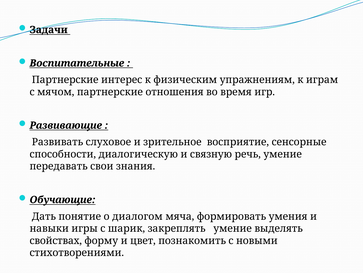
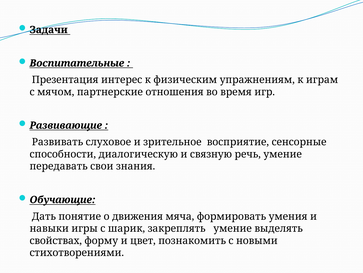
Партнерские at (65, 80): Партнерские -> Презентация
диалогом: диалогом -> движения
